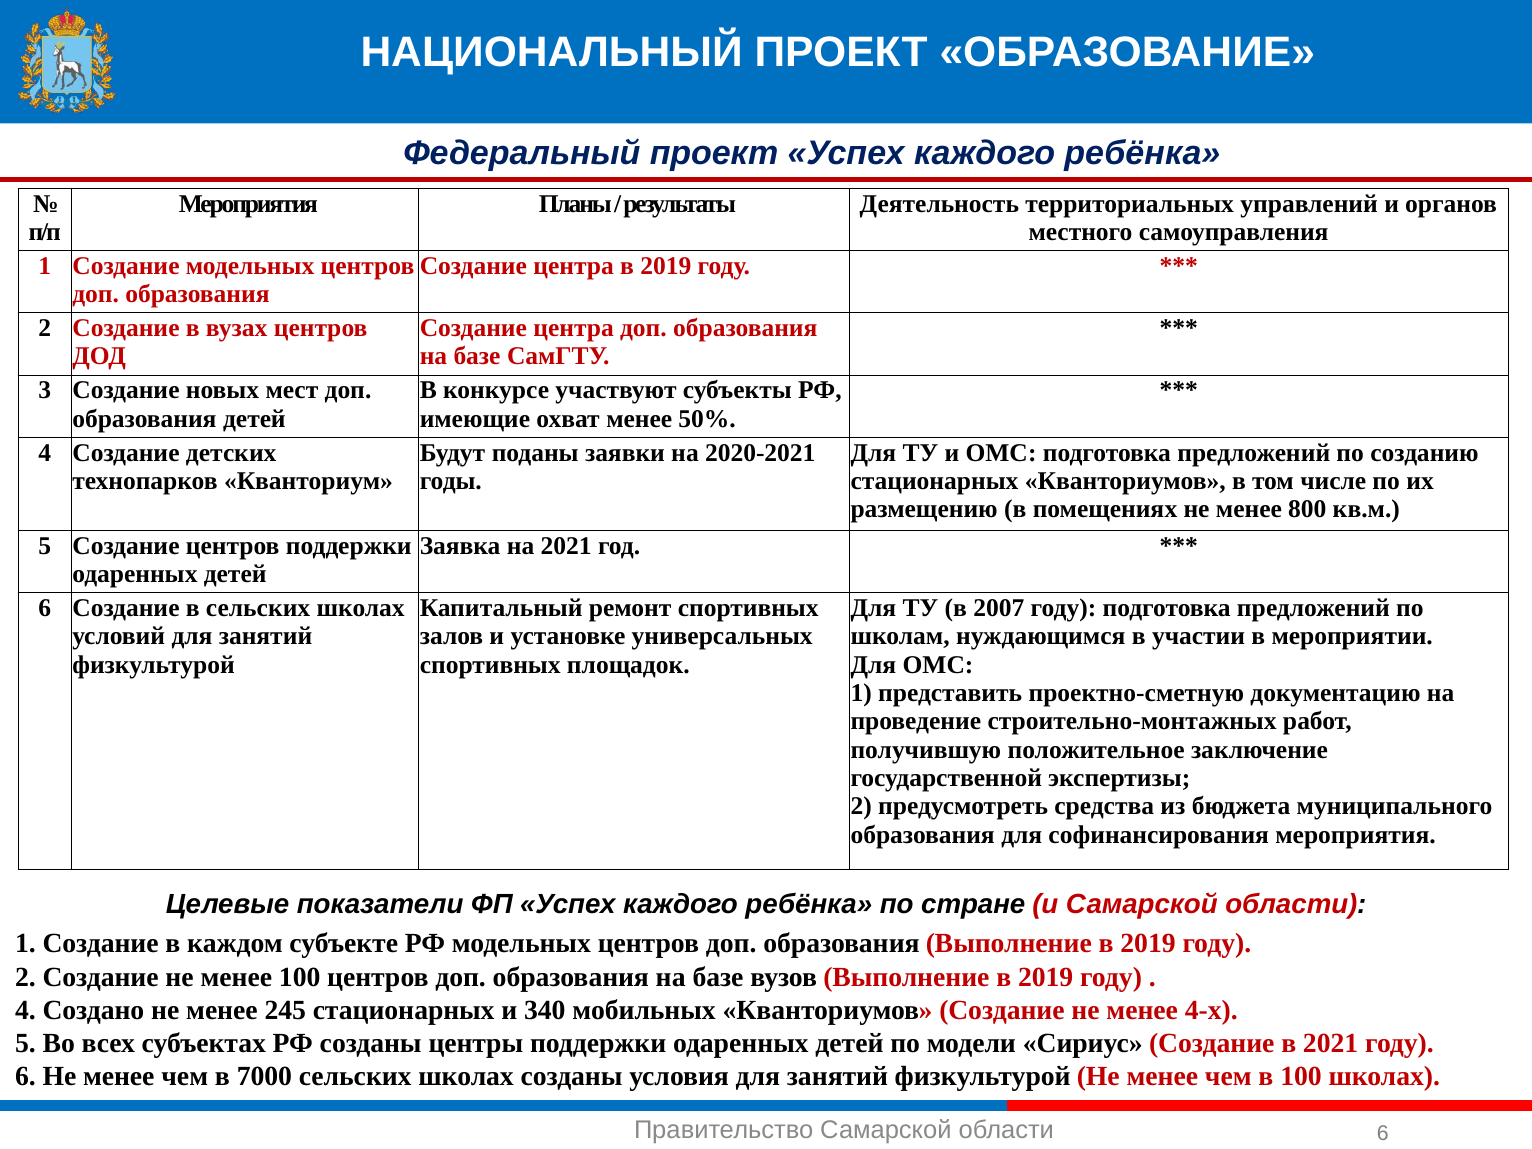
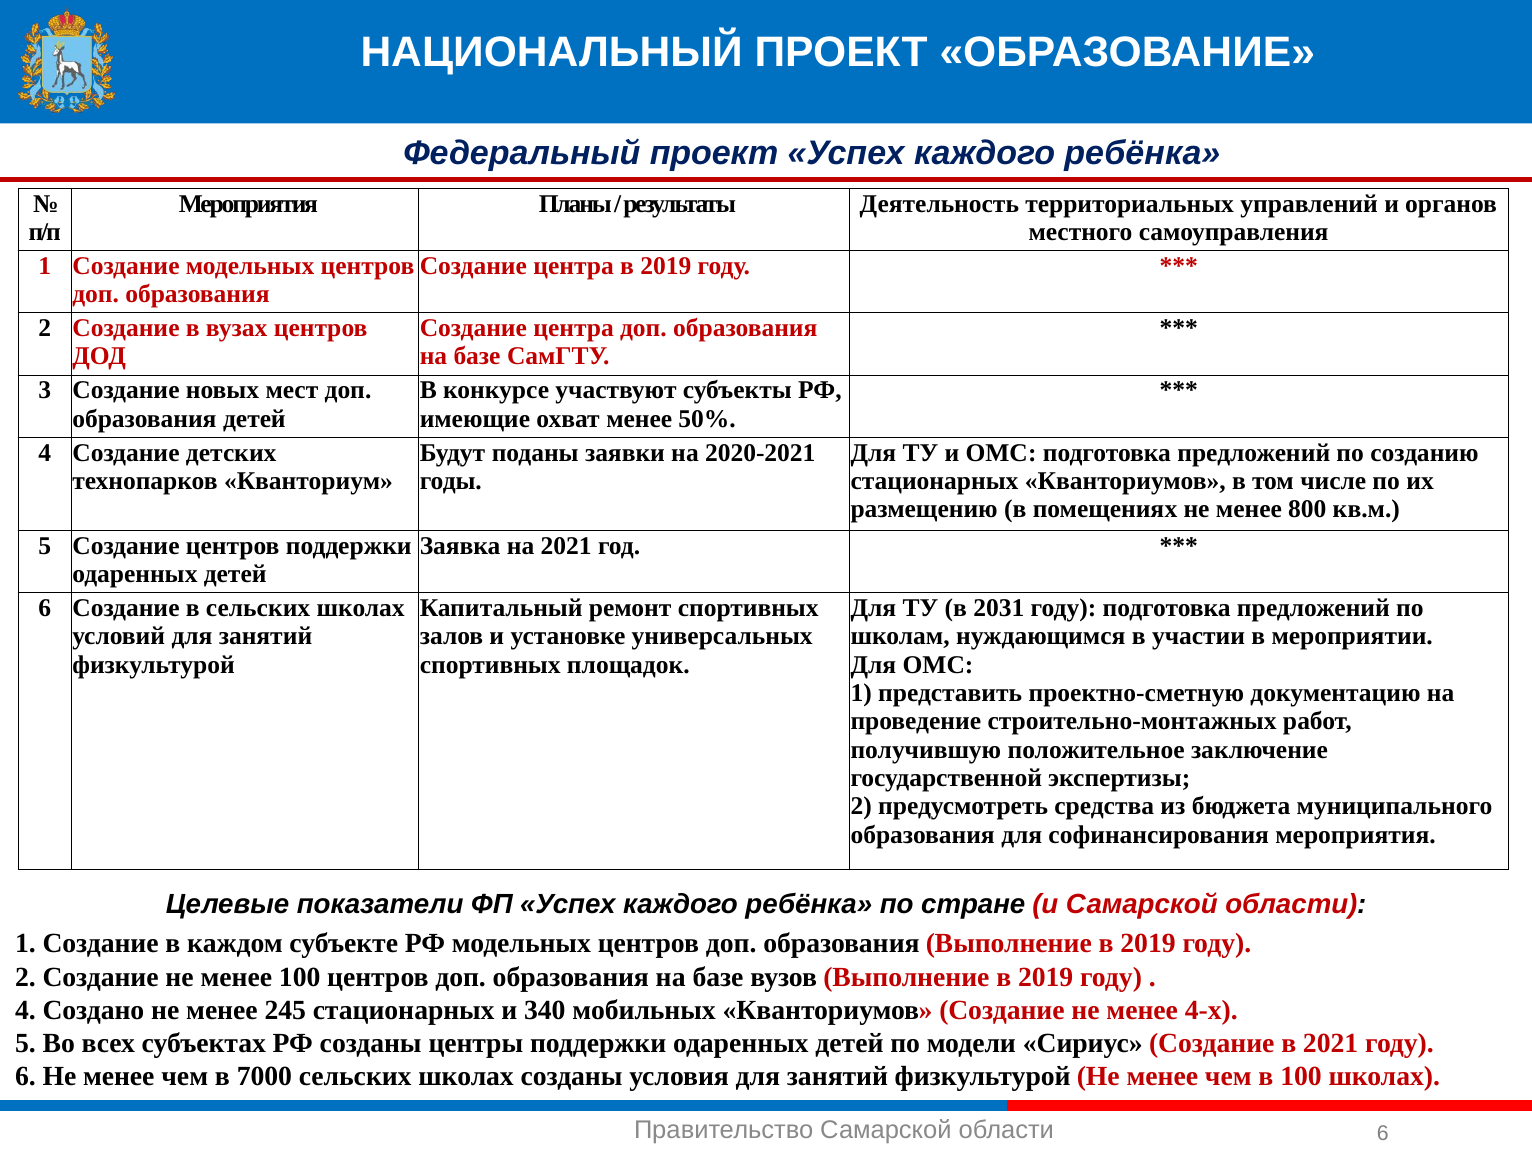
2007: 2007 -> 2031
